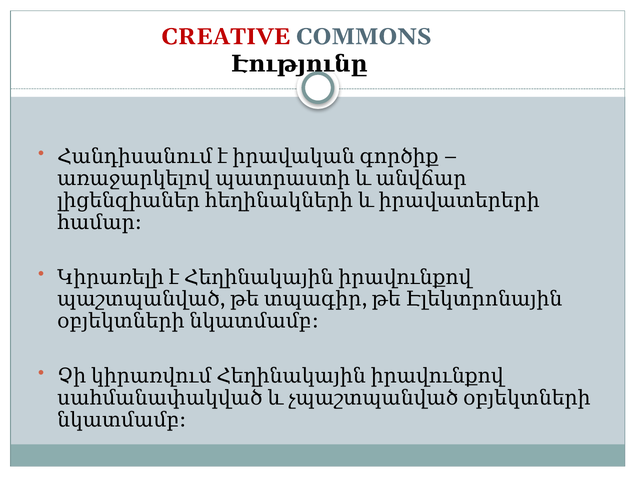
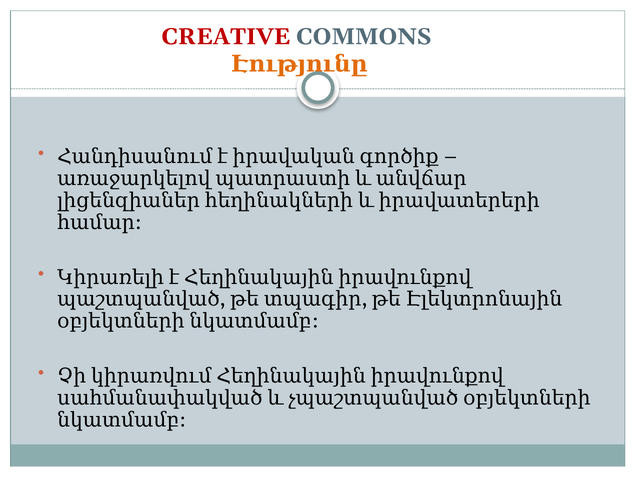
Էությունը colour: black -> orange
